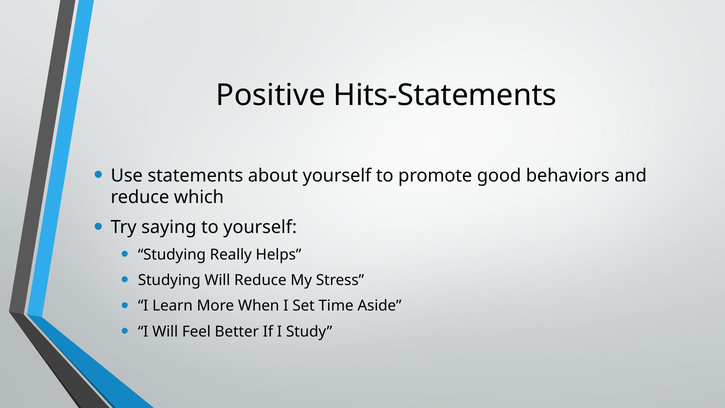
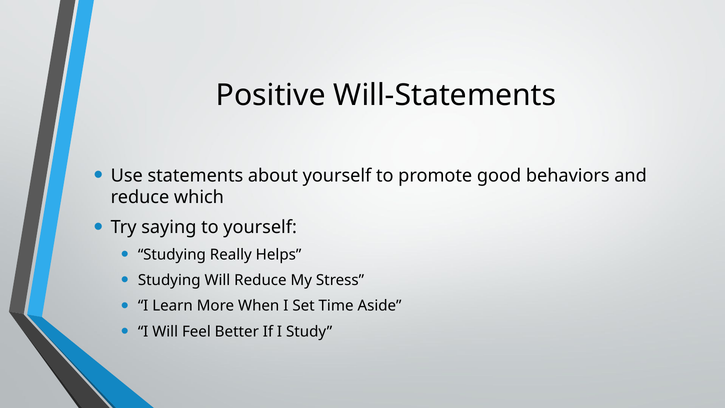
Hits-Statements: Hits-Statements -> Will-Statements
